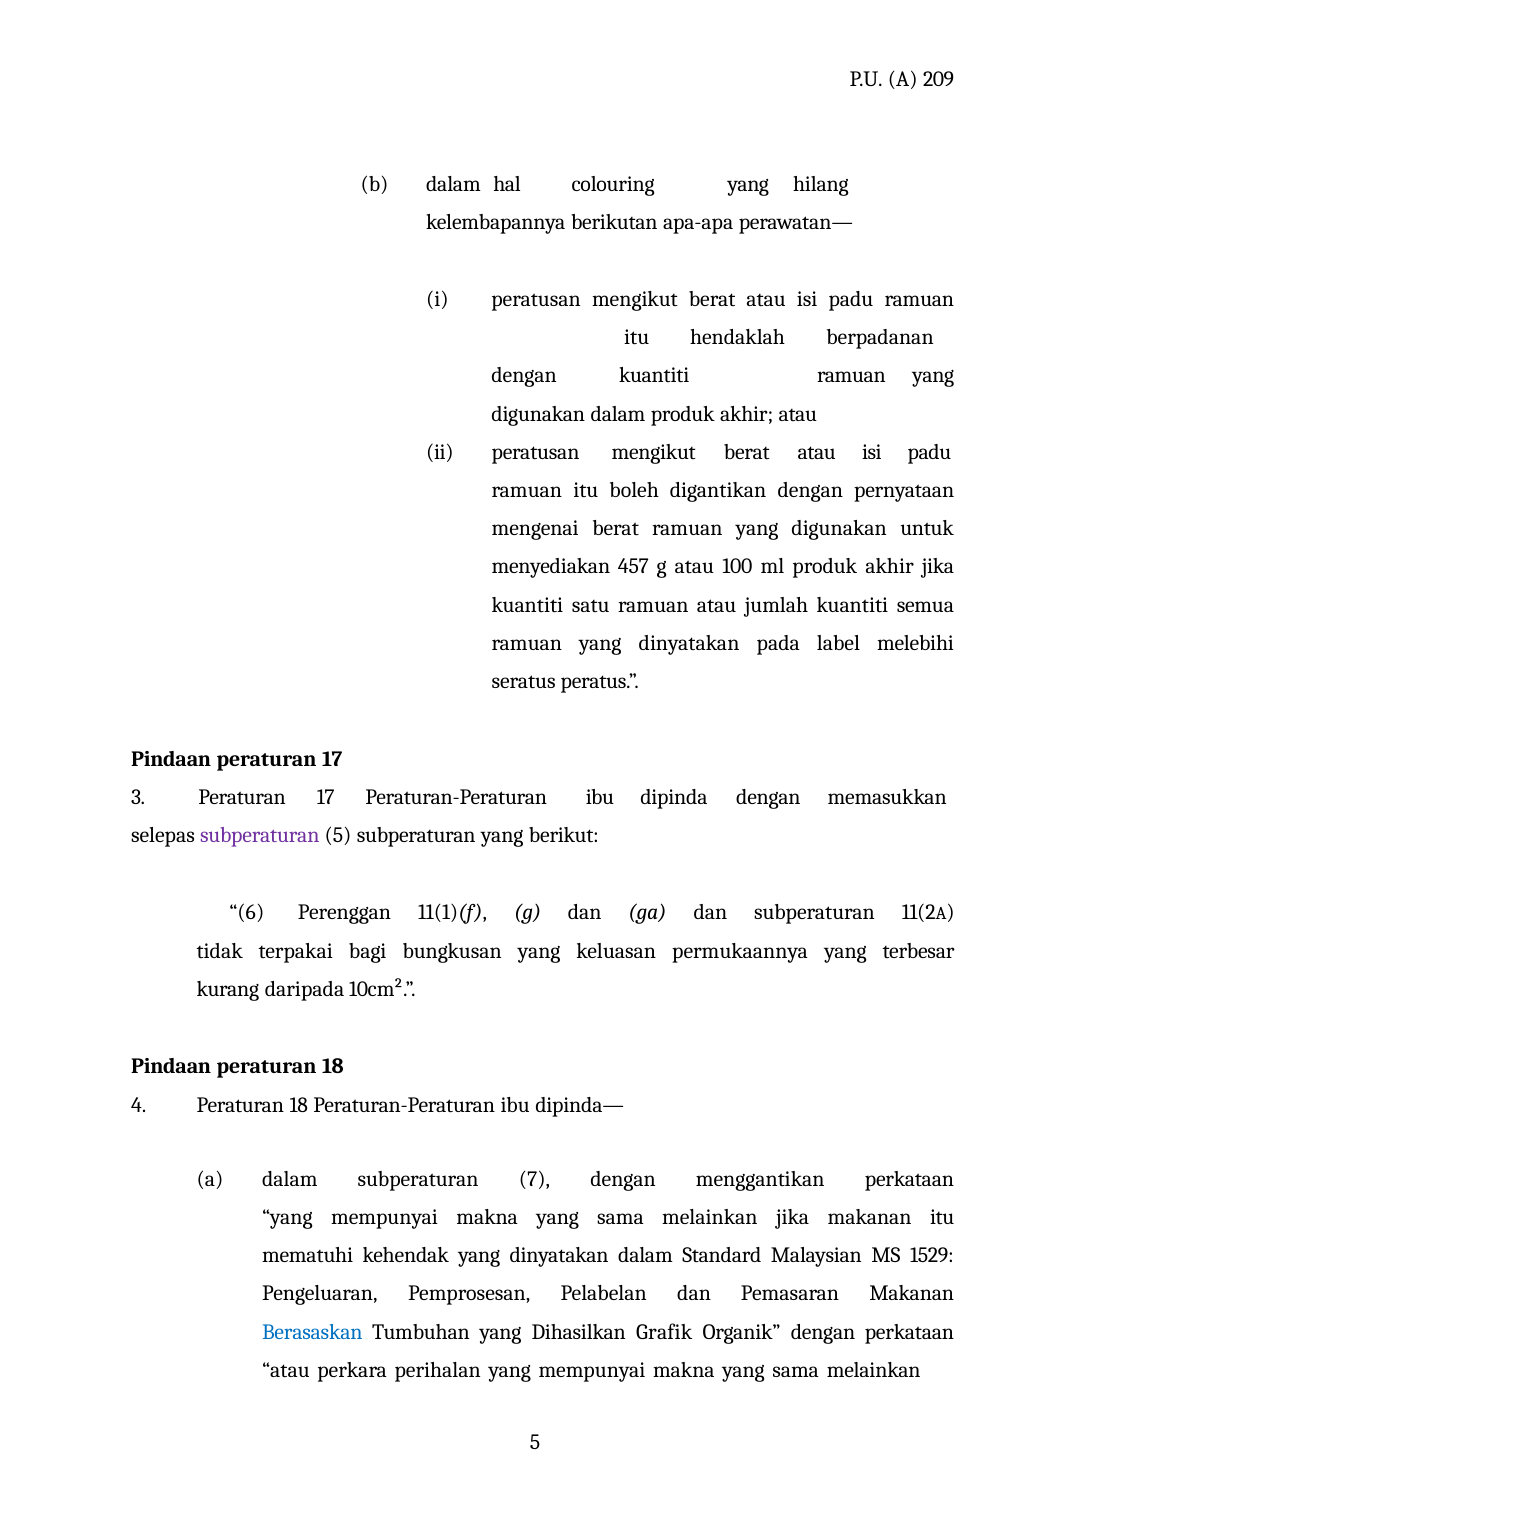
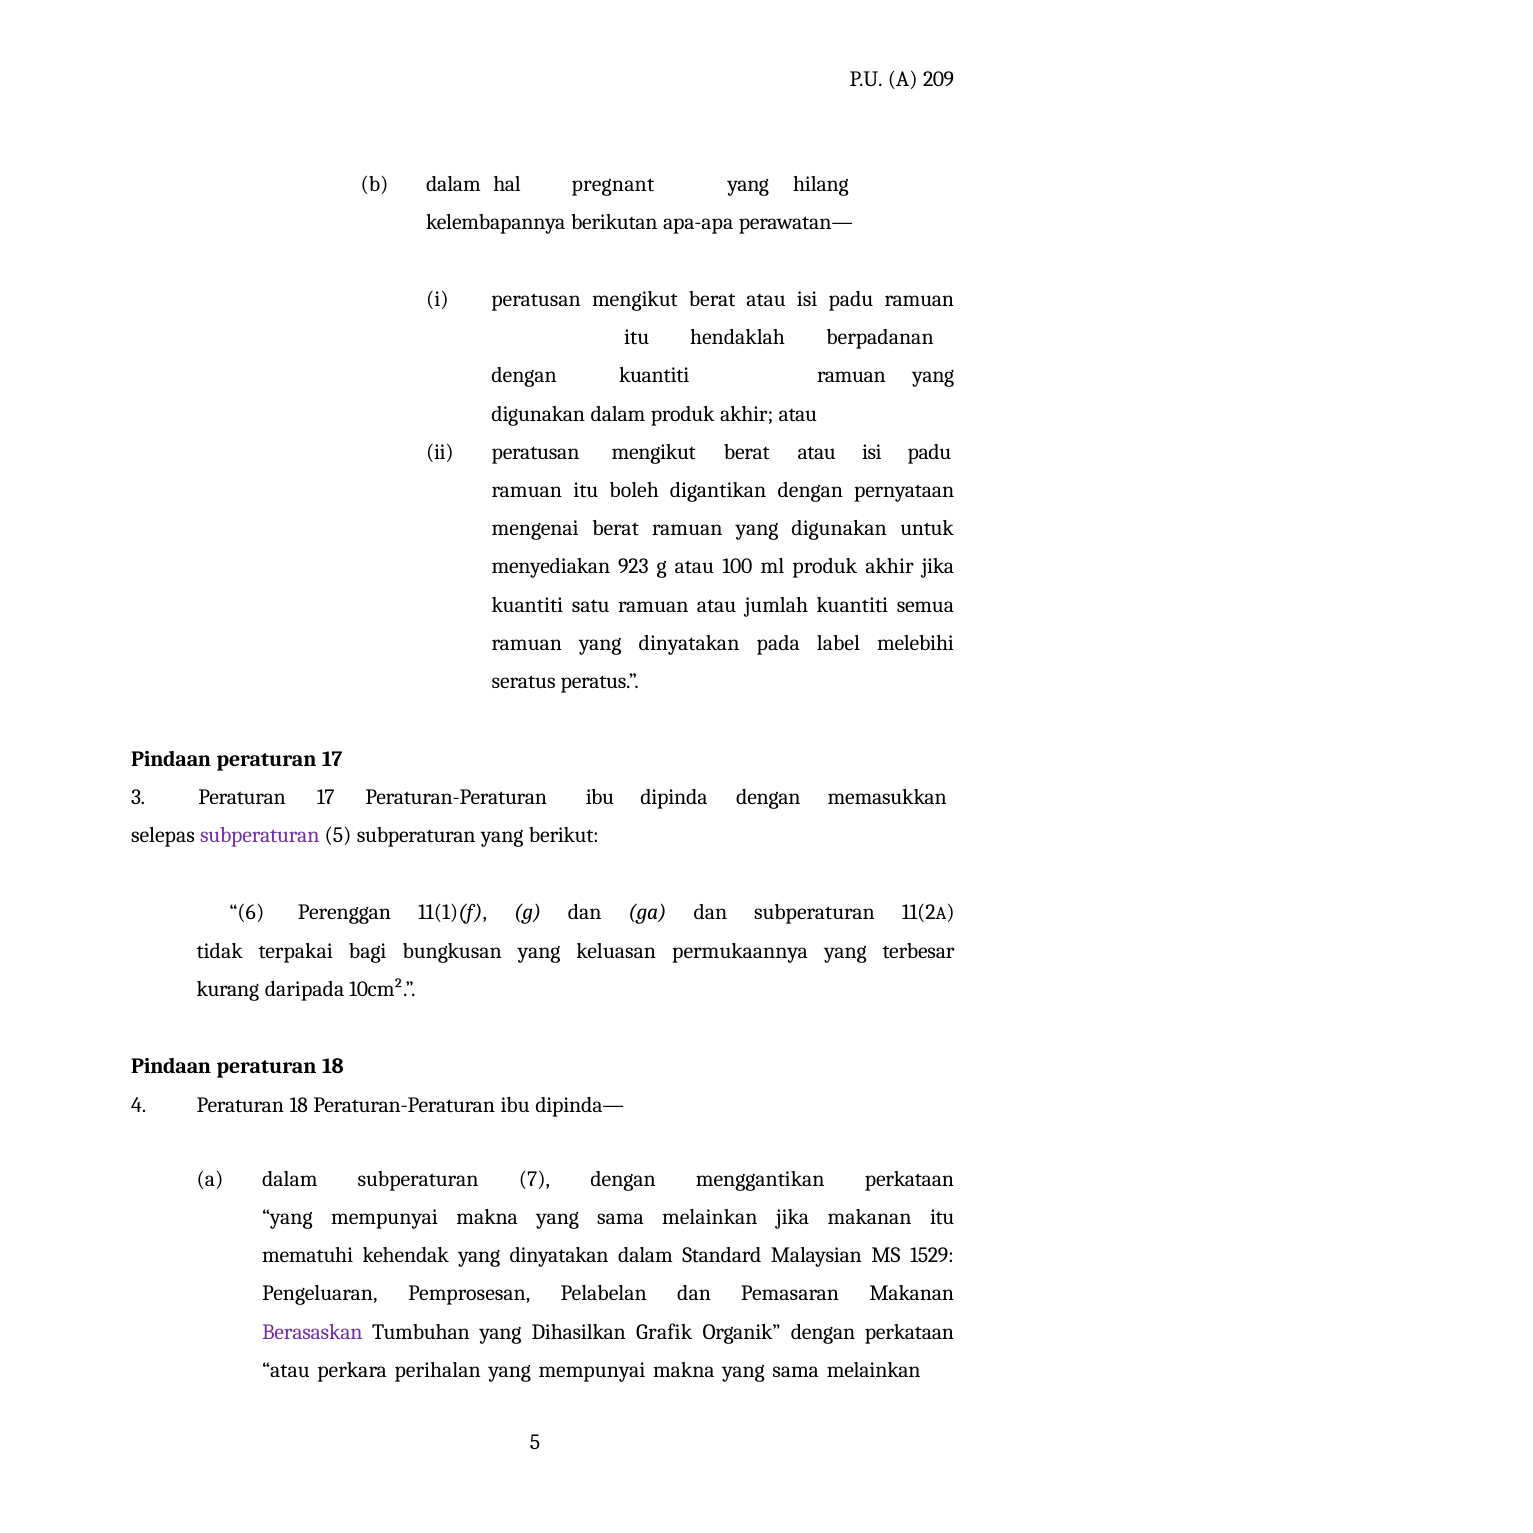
colouring: colouring -> pregnant
457: 457 -> 923
Berasaskan colour: blue -> purple
